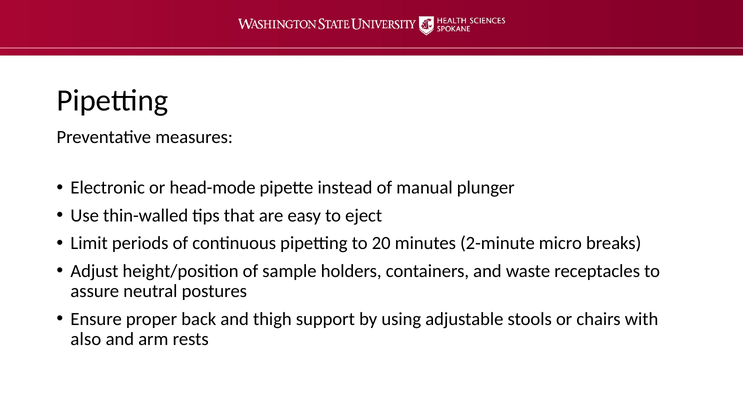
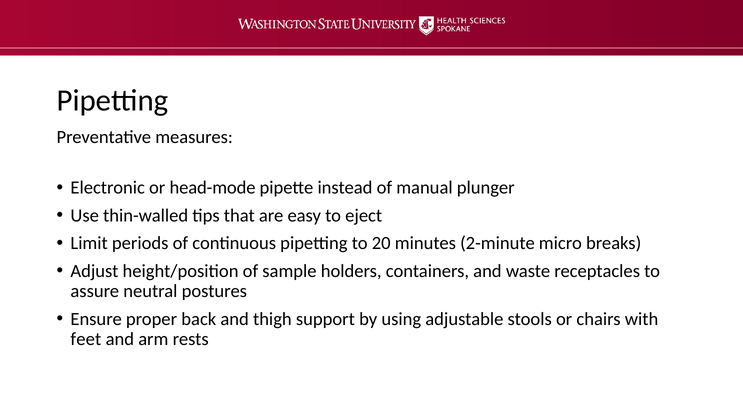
also: also -> feet
